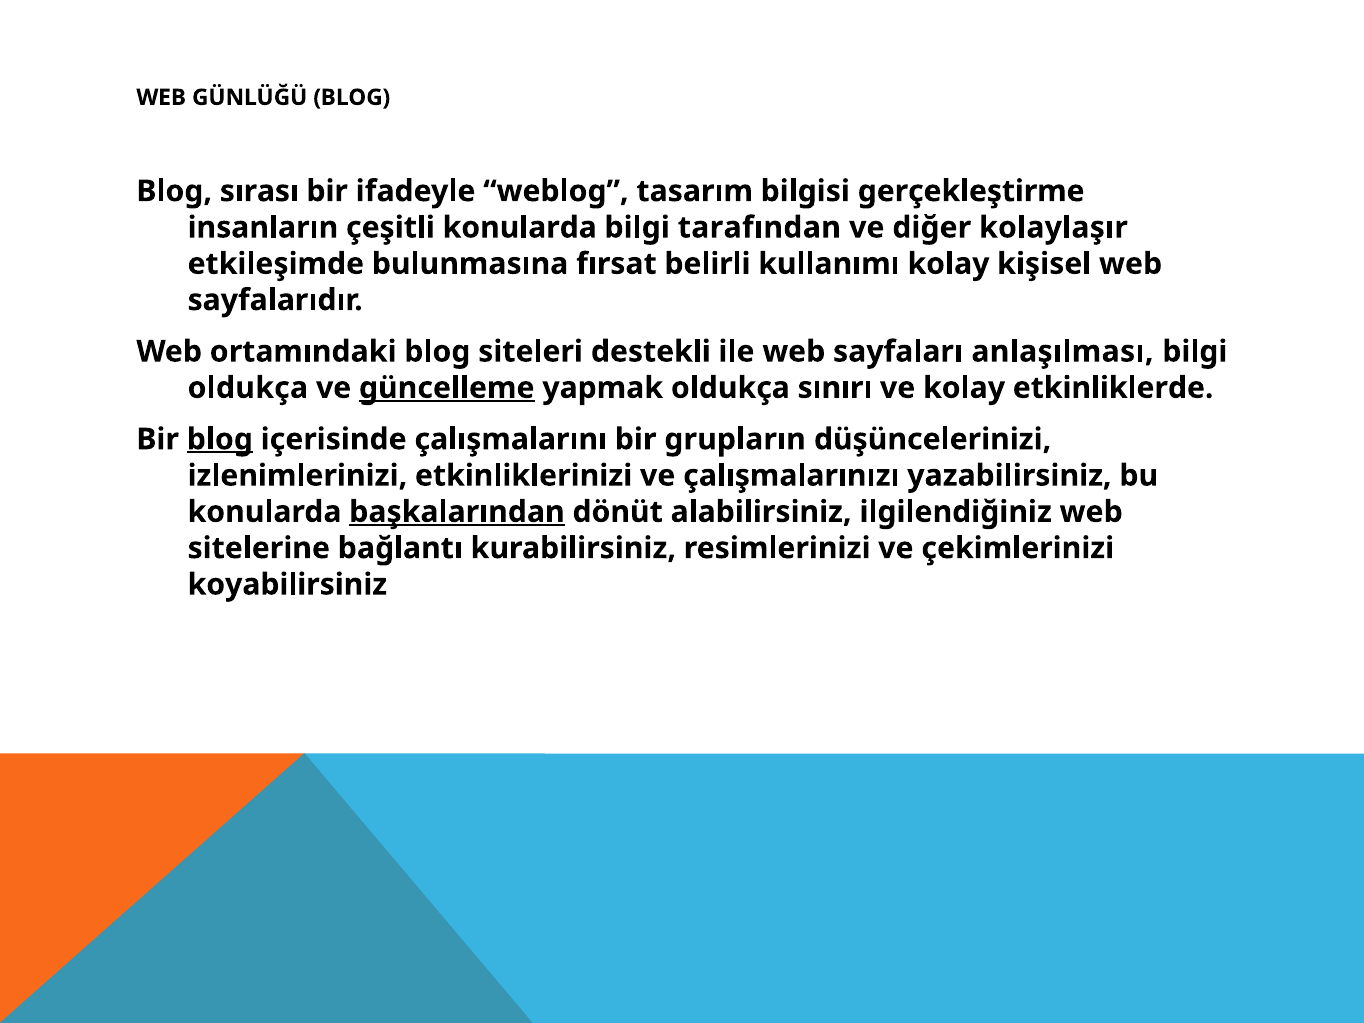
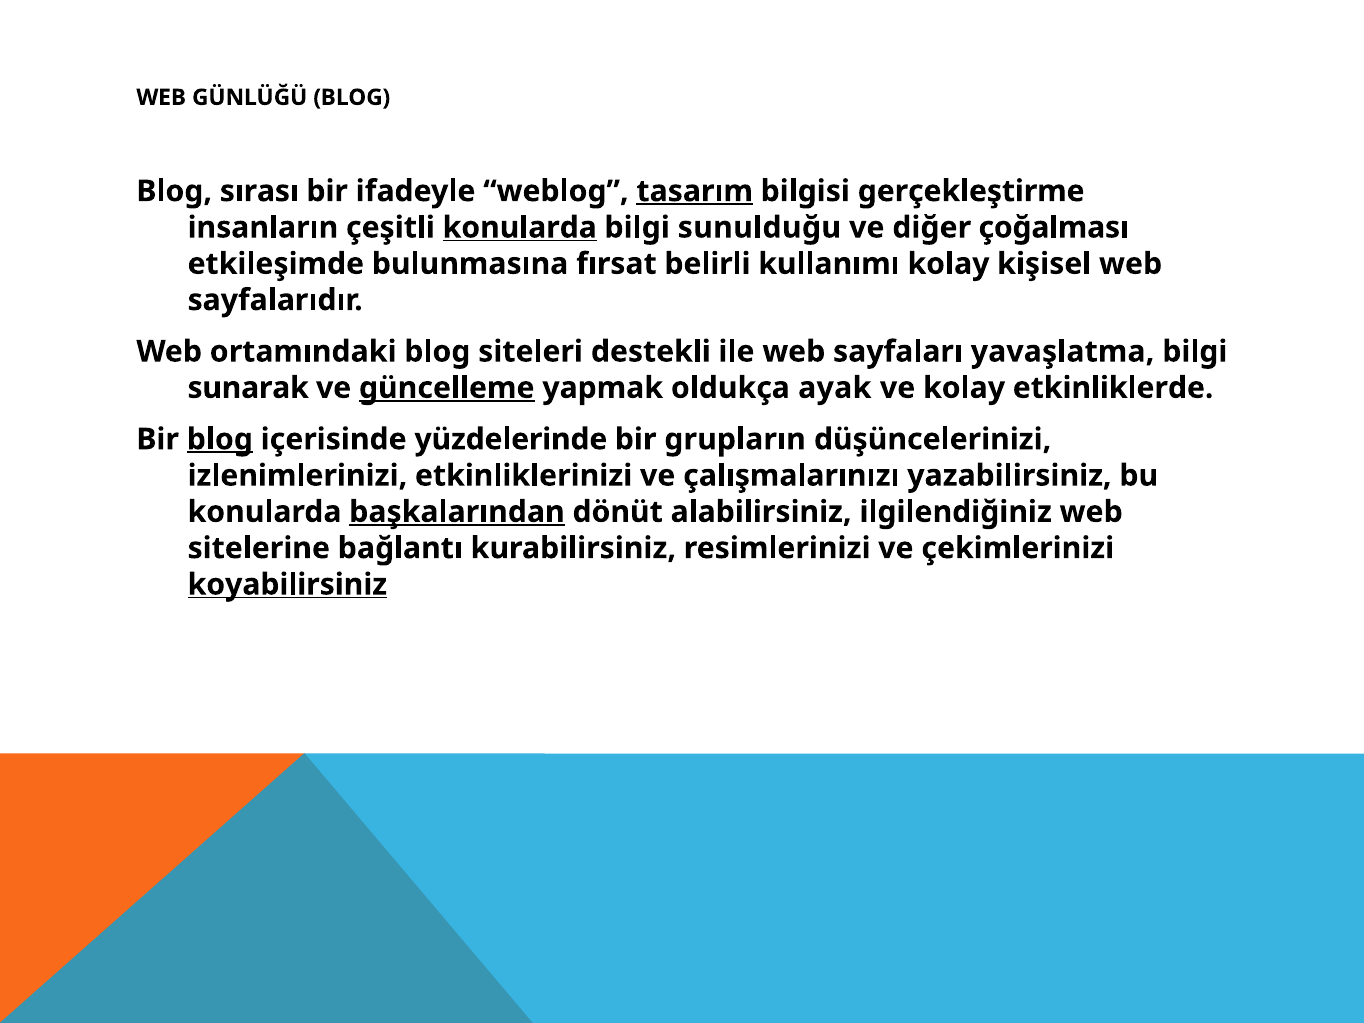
tasarım underline: none -> present
konularda at (520, 228) underline: none -> present
tarafından: tarafından -> sunulduğu
kolaylaşır: kolaylaşır -> çoğalması
anlaşılması: anlaşılması -> yavaşlatma
oldukça at (248, 388): oldukça -> sunarak
sınırı: sınırı -> ayak
çalışmalarını: çalışmalarını -> yüzdelerinde
koyabilirsiniz underline: none -> present
